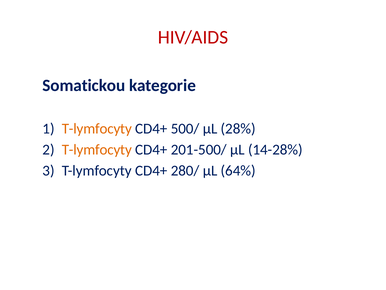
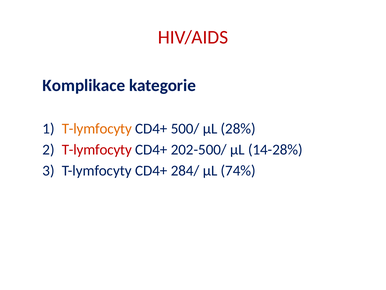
Somatickou: Somatickou -> Komplikace
T-lymfocyty at (97, 149) colour: orange -> red
201-500/: 201-500/ -> 202-500/
280/: 280/ -> 284/
64%: 64% -> 74%
